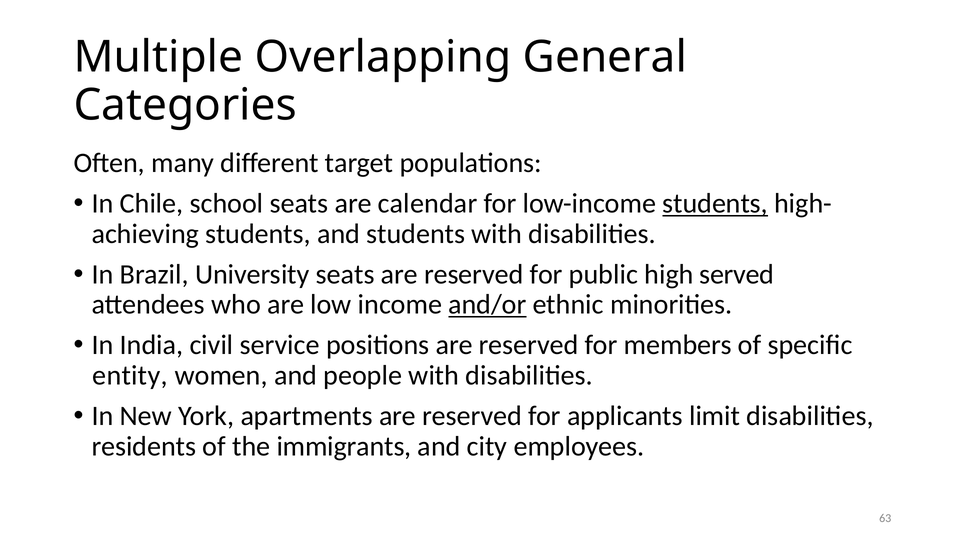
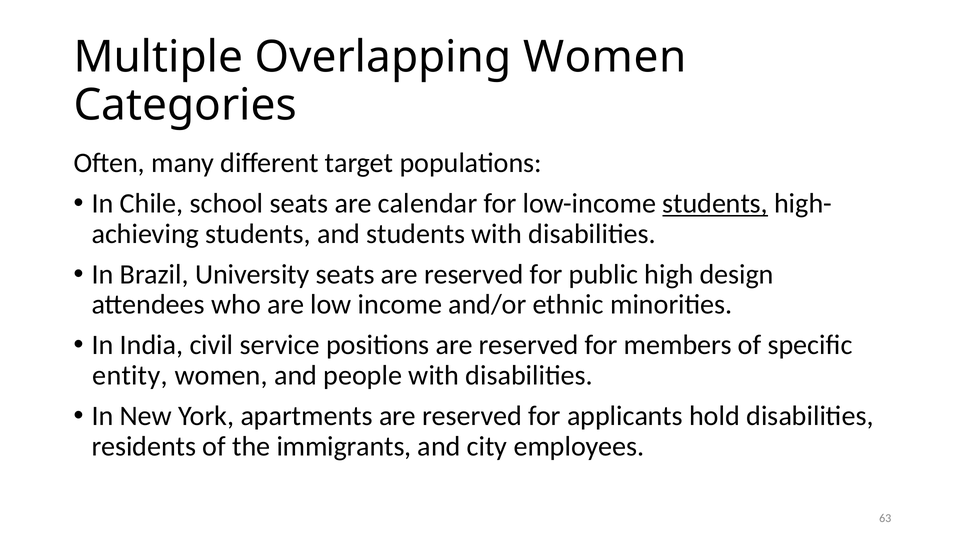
Overlapping General: General -> Women
served: served -> design
and/or underline: present -> none
limit: limit -> hold
